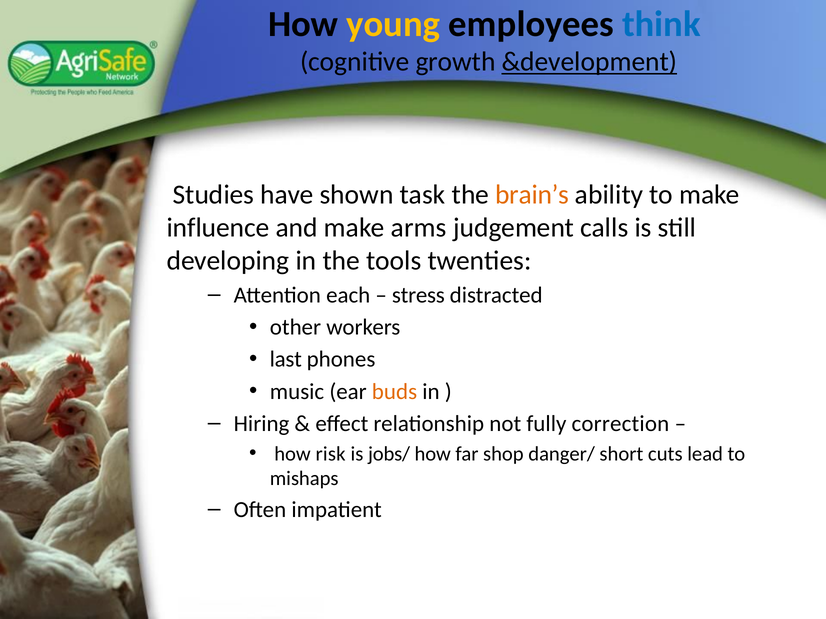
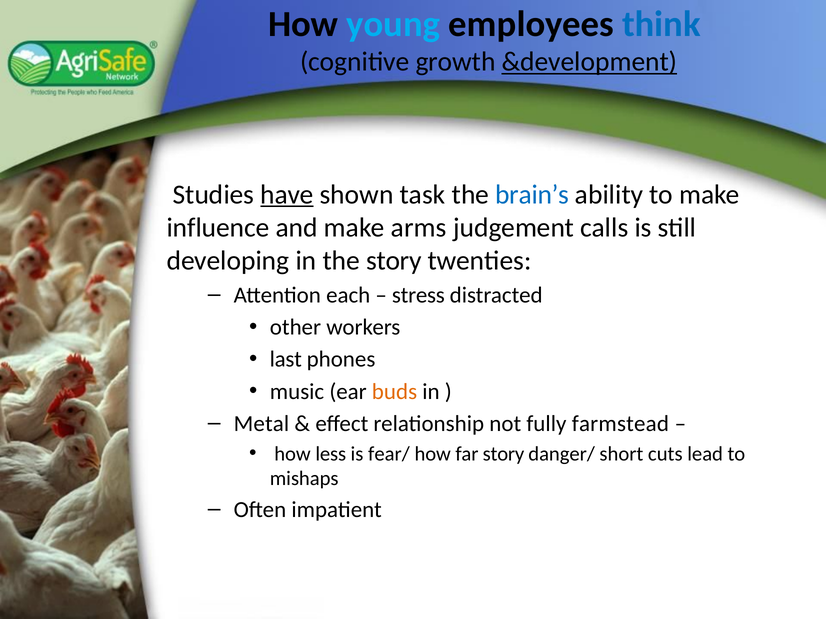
young colour: yellow -> light blue
have underline: none -> present
brain’s colour: orange -> blue
the tools: tools -> story
Hiring: Hiring -> Metal
correction: correction -> farmstead
risk: risk -> less
jobs/: jobs/ -> fear/
far shop: shop -> story
